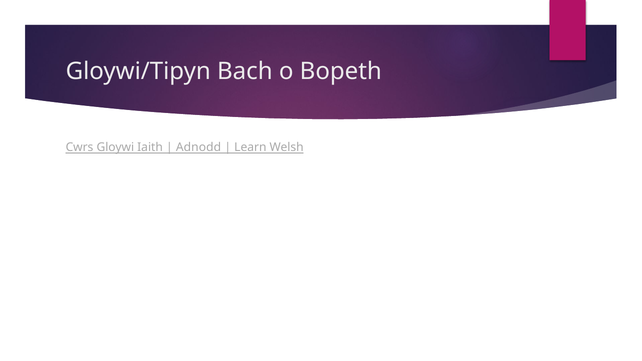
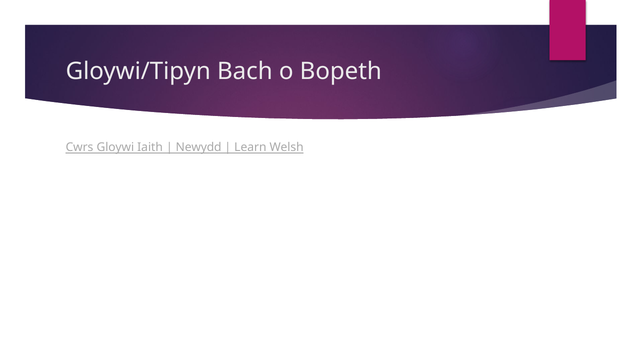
Adnodd: Adnodd -> Newydd
